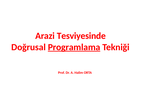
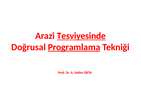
Tesviyesinde underline: none -> present
